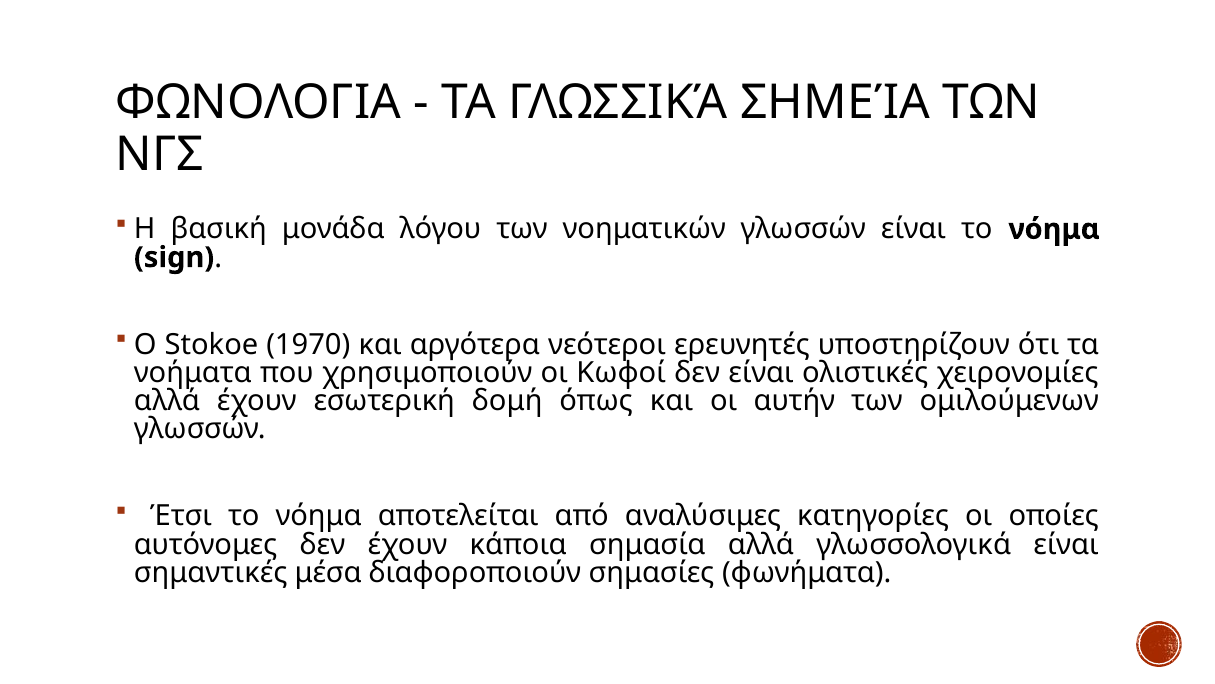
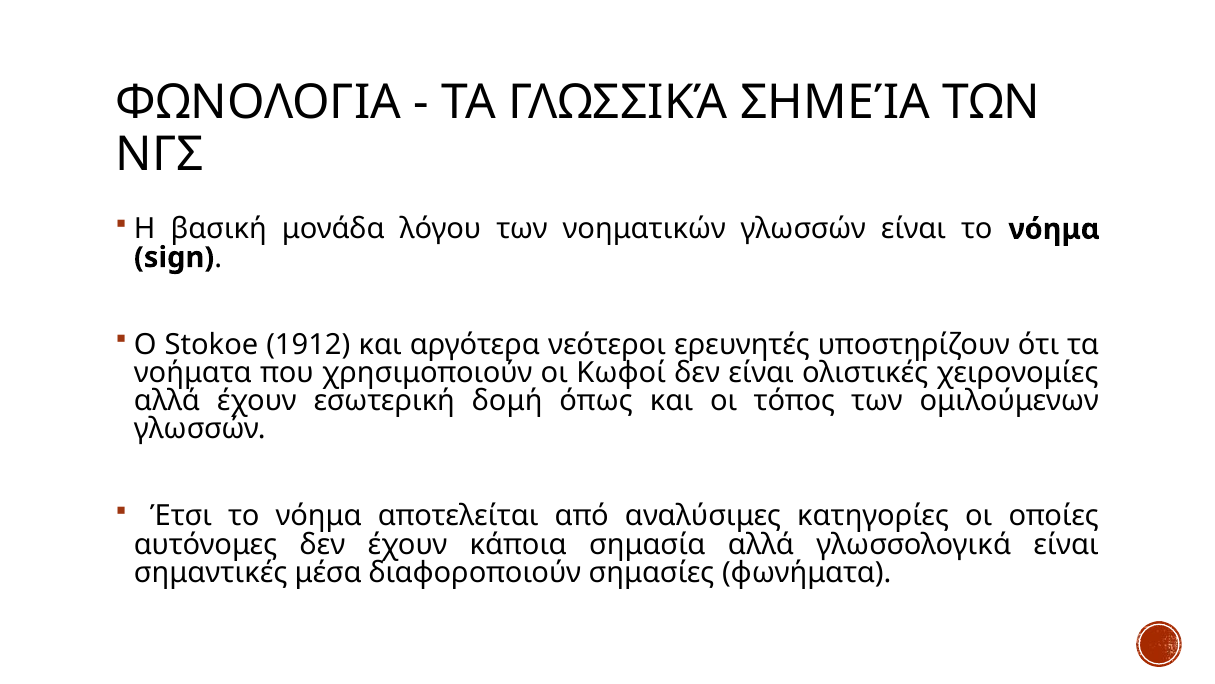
1970: 1970 -> 1912
αυτήν: αυτήν -> τόπος
